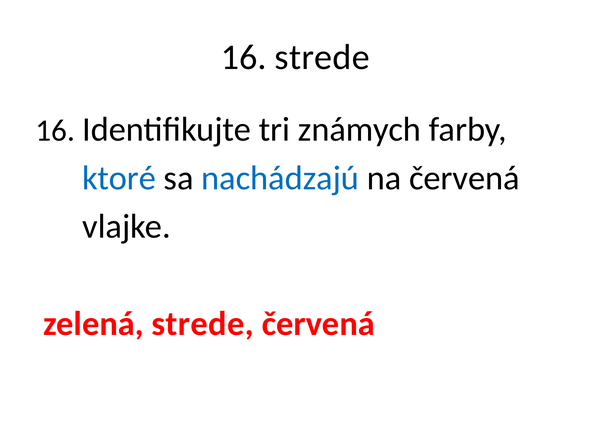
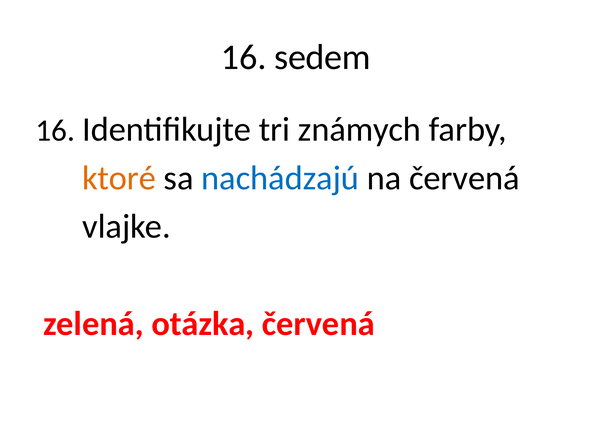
16 strede: strede -> sedem
ktoré colour: blue -> orange
zelená strede: strede -> otázka
